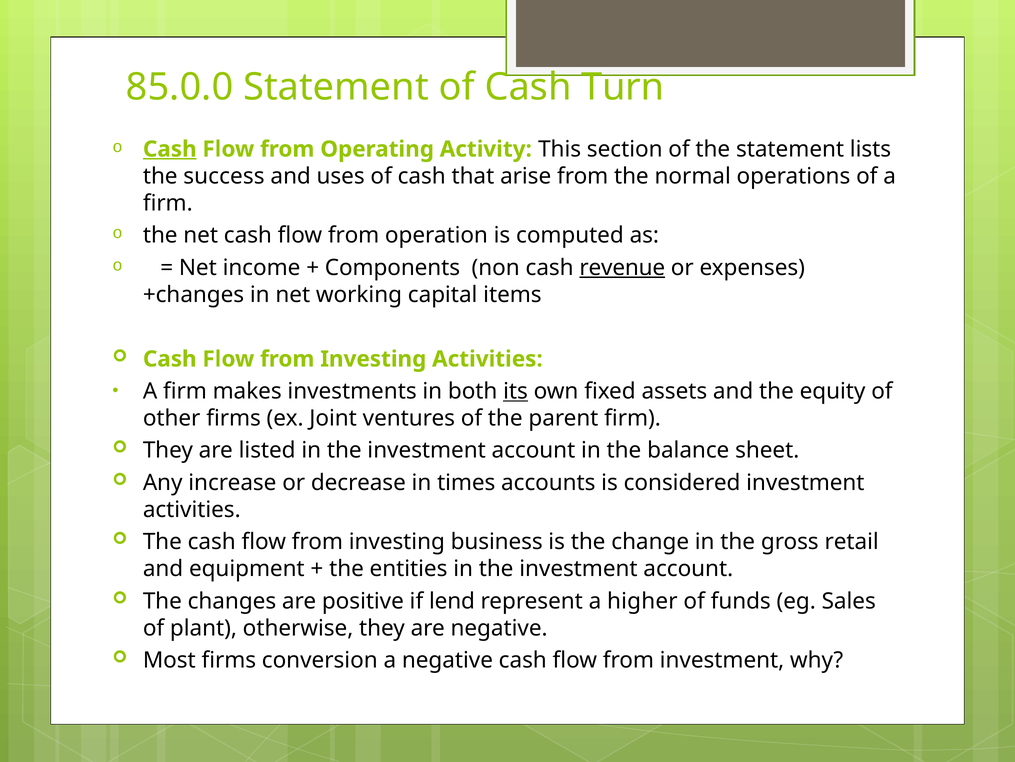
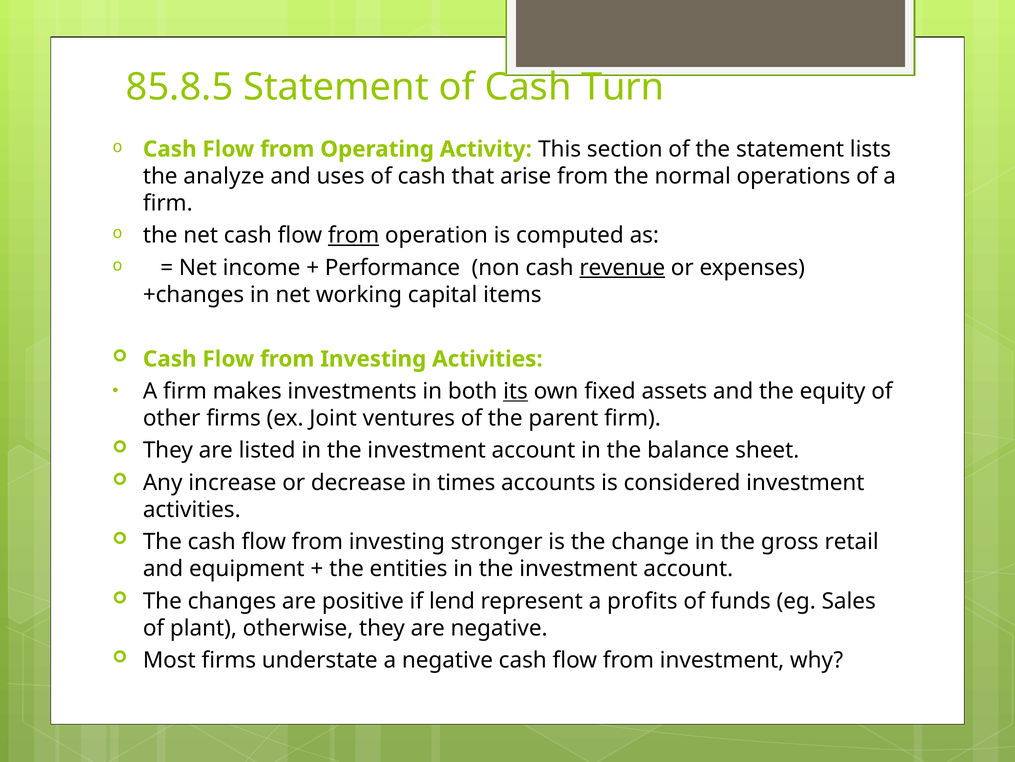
85.0.0: 85.0.0 -> 85.8.5
Cash at (170, 149) underline: present -> none
success: success -> analyze
from at (354, 235) underline: none -> present
Components: Components -> Performance
business: business -> stronger
higher: higher -> profits
conversion: conversion -> understate
